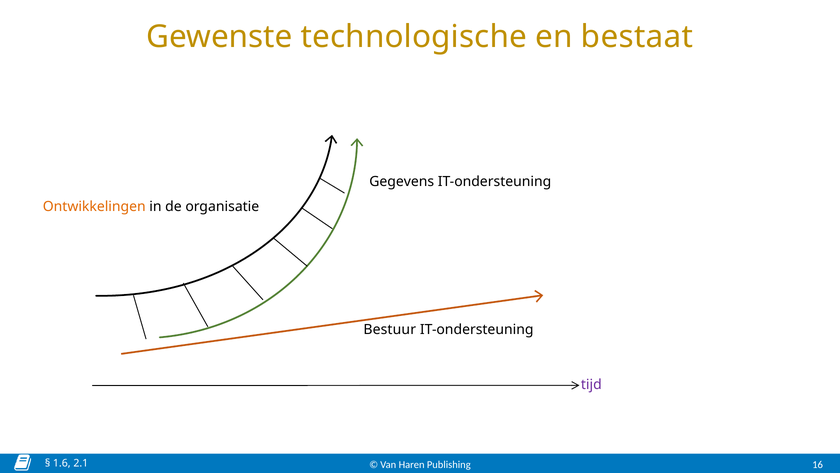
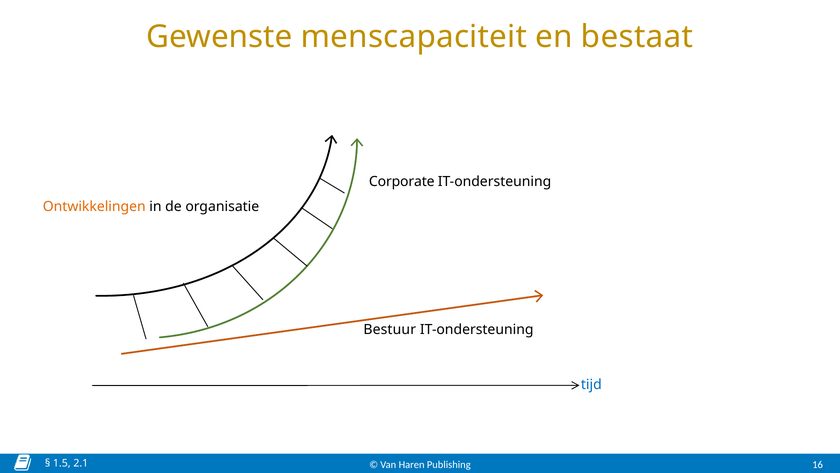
technologische: technologische -> menscapaciteit
Gegevens: Gegevens -> Corporate
tijd colour: purple -> blue
1.6: 1.6 -> 1.5
